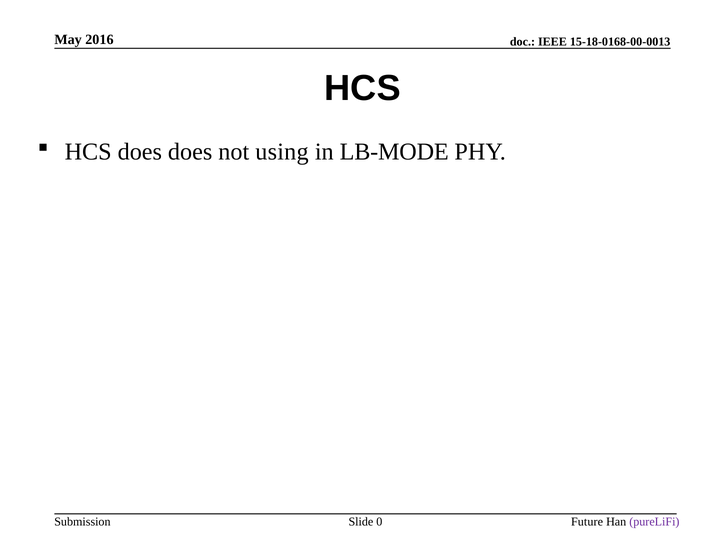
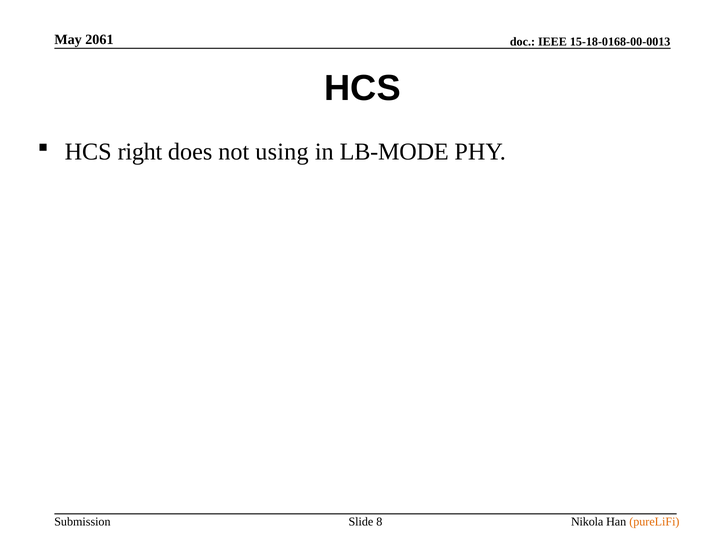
2016: 2016 -> 2061
HCS does: does -> right
Future: Future -> Nikola
pureLiFi colour: purple -> orange
0: 0 -> 8
